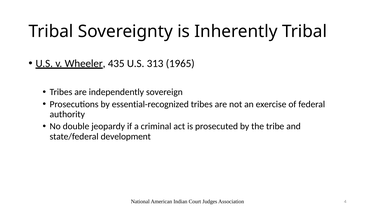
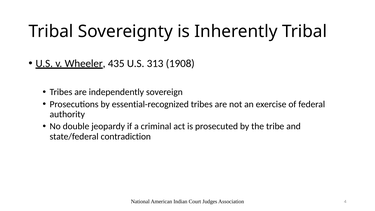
1965: 1965 -> 1908
development: development -> contradiction
